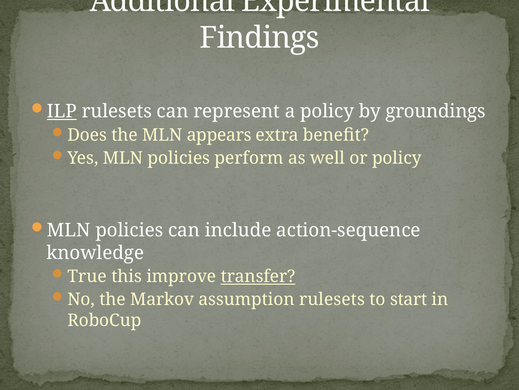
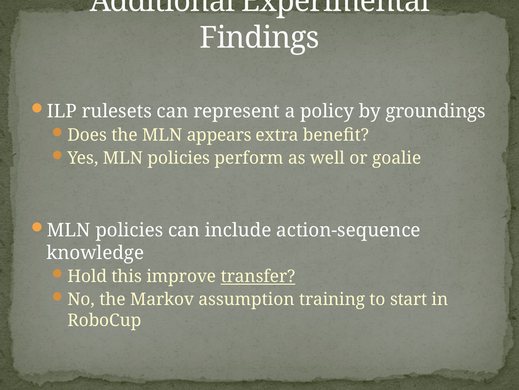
ILP underline: present -> none
or policy: policy -> goalie
True: True -> Hold
assumption rulesets: rulesets -> training
